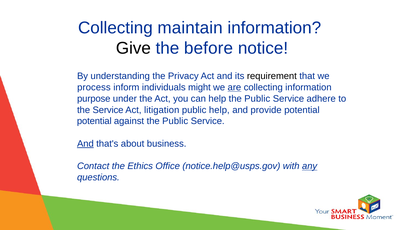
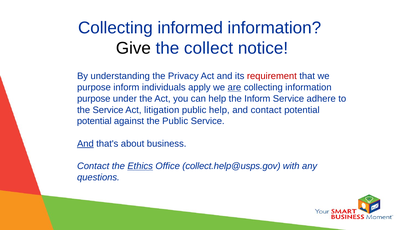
maintain: maintain -> informed
before: before -> collect
requirement colour: black -> red
process at (94, 87): process -> purpose
might: might -> apply
help the Public: Public -> Inform
and provide: provide -> contact
Ethics underline: none -> present
notice.help@usps.gov: notice.help@usps.gov -> collect.help@usps.gov
any underline: present -> none
